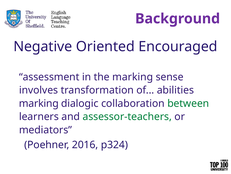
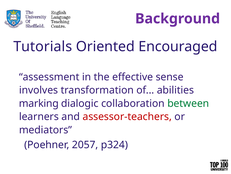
Negative: Negative -> Tutorials
the marking: marking -> effective
assessor-teachers colour: green -> red
2016: 2016 -> 2057
